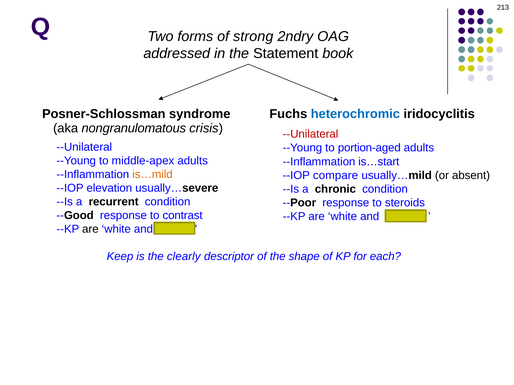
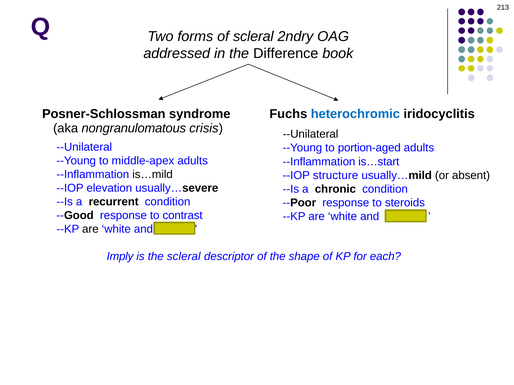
of strong: strong -> scleral
Statement: Statement -> Difference
--Unilateral at (311, 134) colour: red -> black
is…mild colour: orange -> black
compare: compare -> structure
Keep: Keep -> Imply
the clearly: clearly -> scleral
